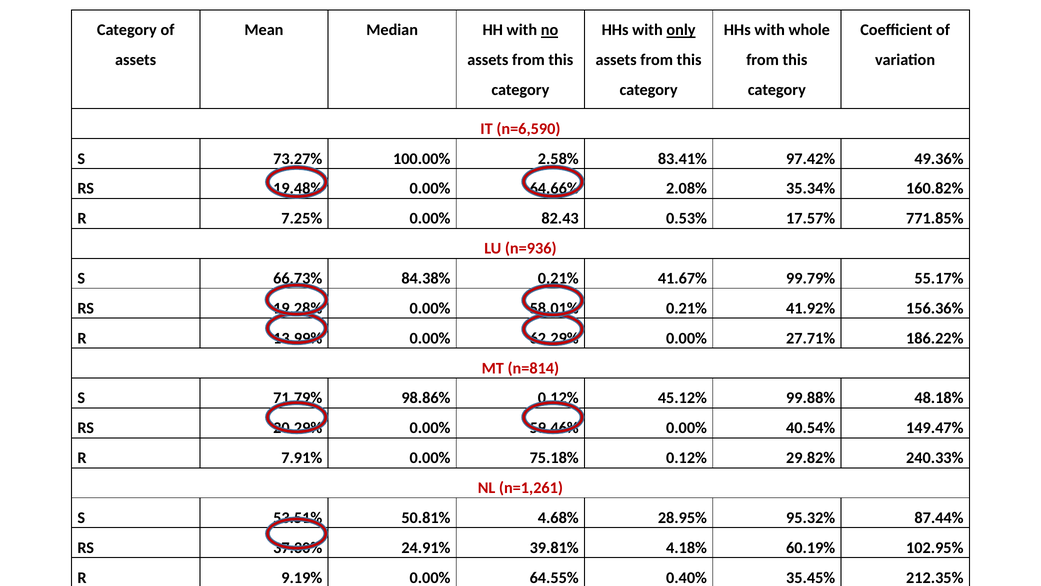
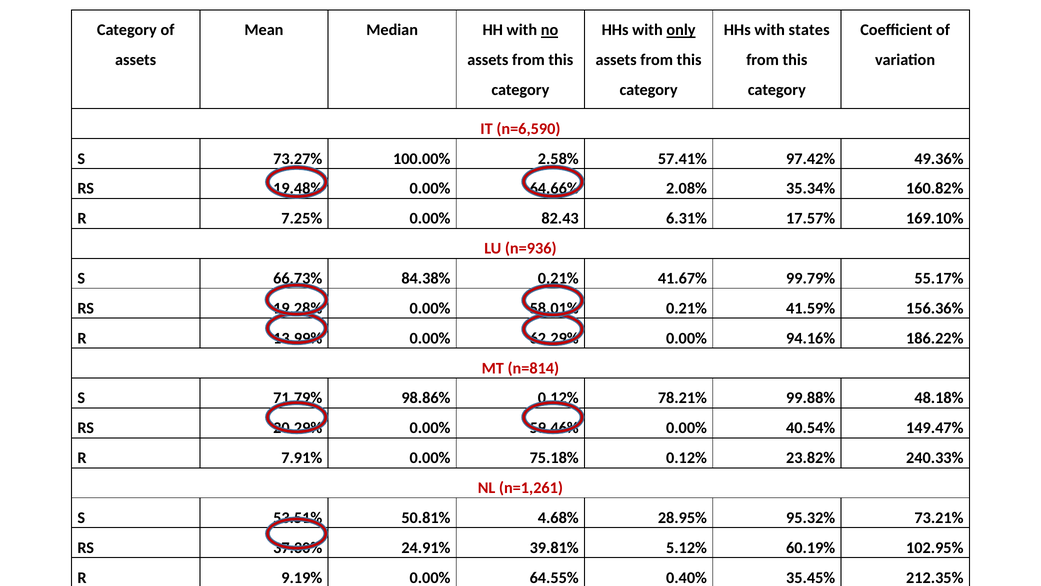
whole: whole -> states
83.41%: 83.41% -> 57.41%
0.53%: 0.53% -> 6.31%
771.85%: 771.85% -> 169.10%
41.92%: 41.92% -> 41.59%
27.71%: 27.71% -> 94.16%
45.12%: 45.12% -> 78.21%
29.82%: 29.82% -> 23.82%
87.44%: 87.44% -> 73.21%
4.18%: 4.18% -> 5.12%
